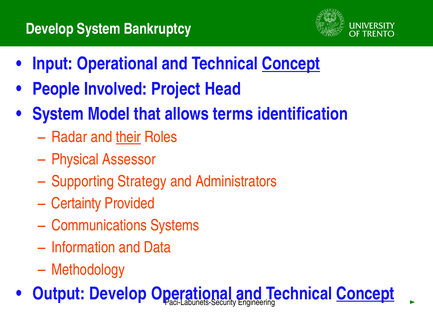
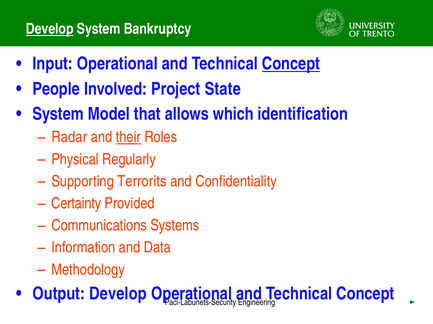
Develop at (50, 29) underline: none -> present
Head: Head -> State
terms: terms -> which
Assessor: Assessor -> Regularly
Strategy: Strategy -> Terrorits
Administrators: Administrators -> Confidentiality
Concept at (365, 294) underline: present -> none
